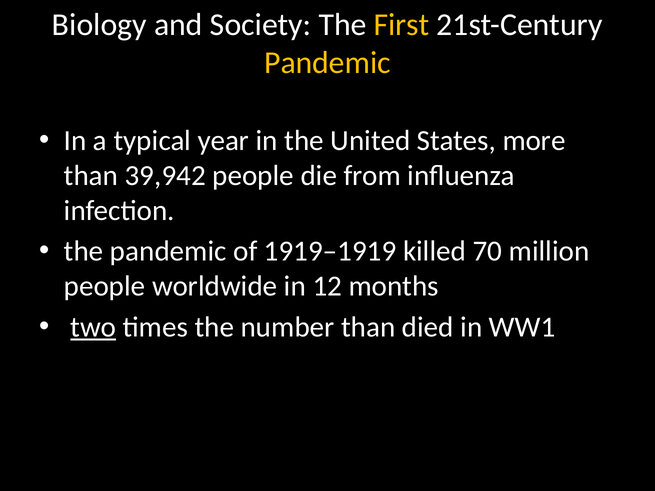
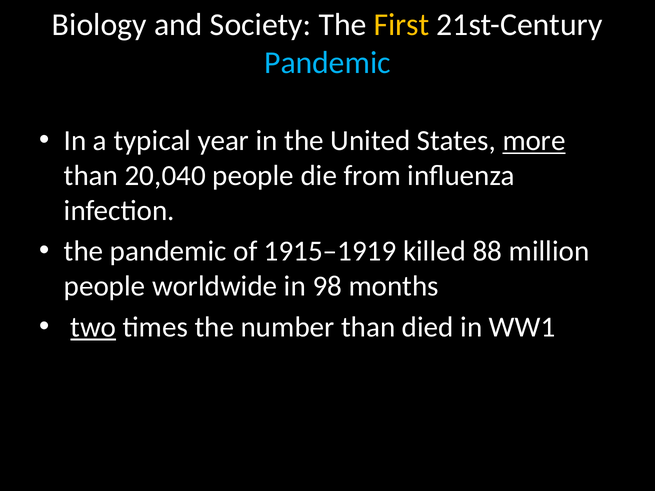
Pandemic at (327, 63) colour: yellow -> light blue
more underline: none -> present
39,942: 39,942 -> 20,040
1919–1919: 1919–1919 -> 1915–1919
70: 70 -> 88
12: 12 -> 98
